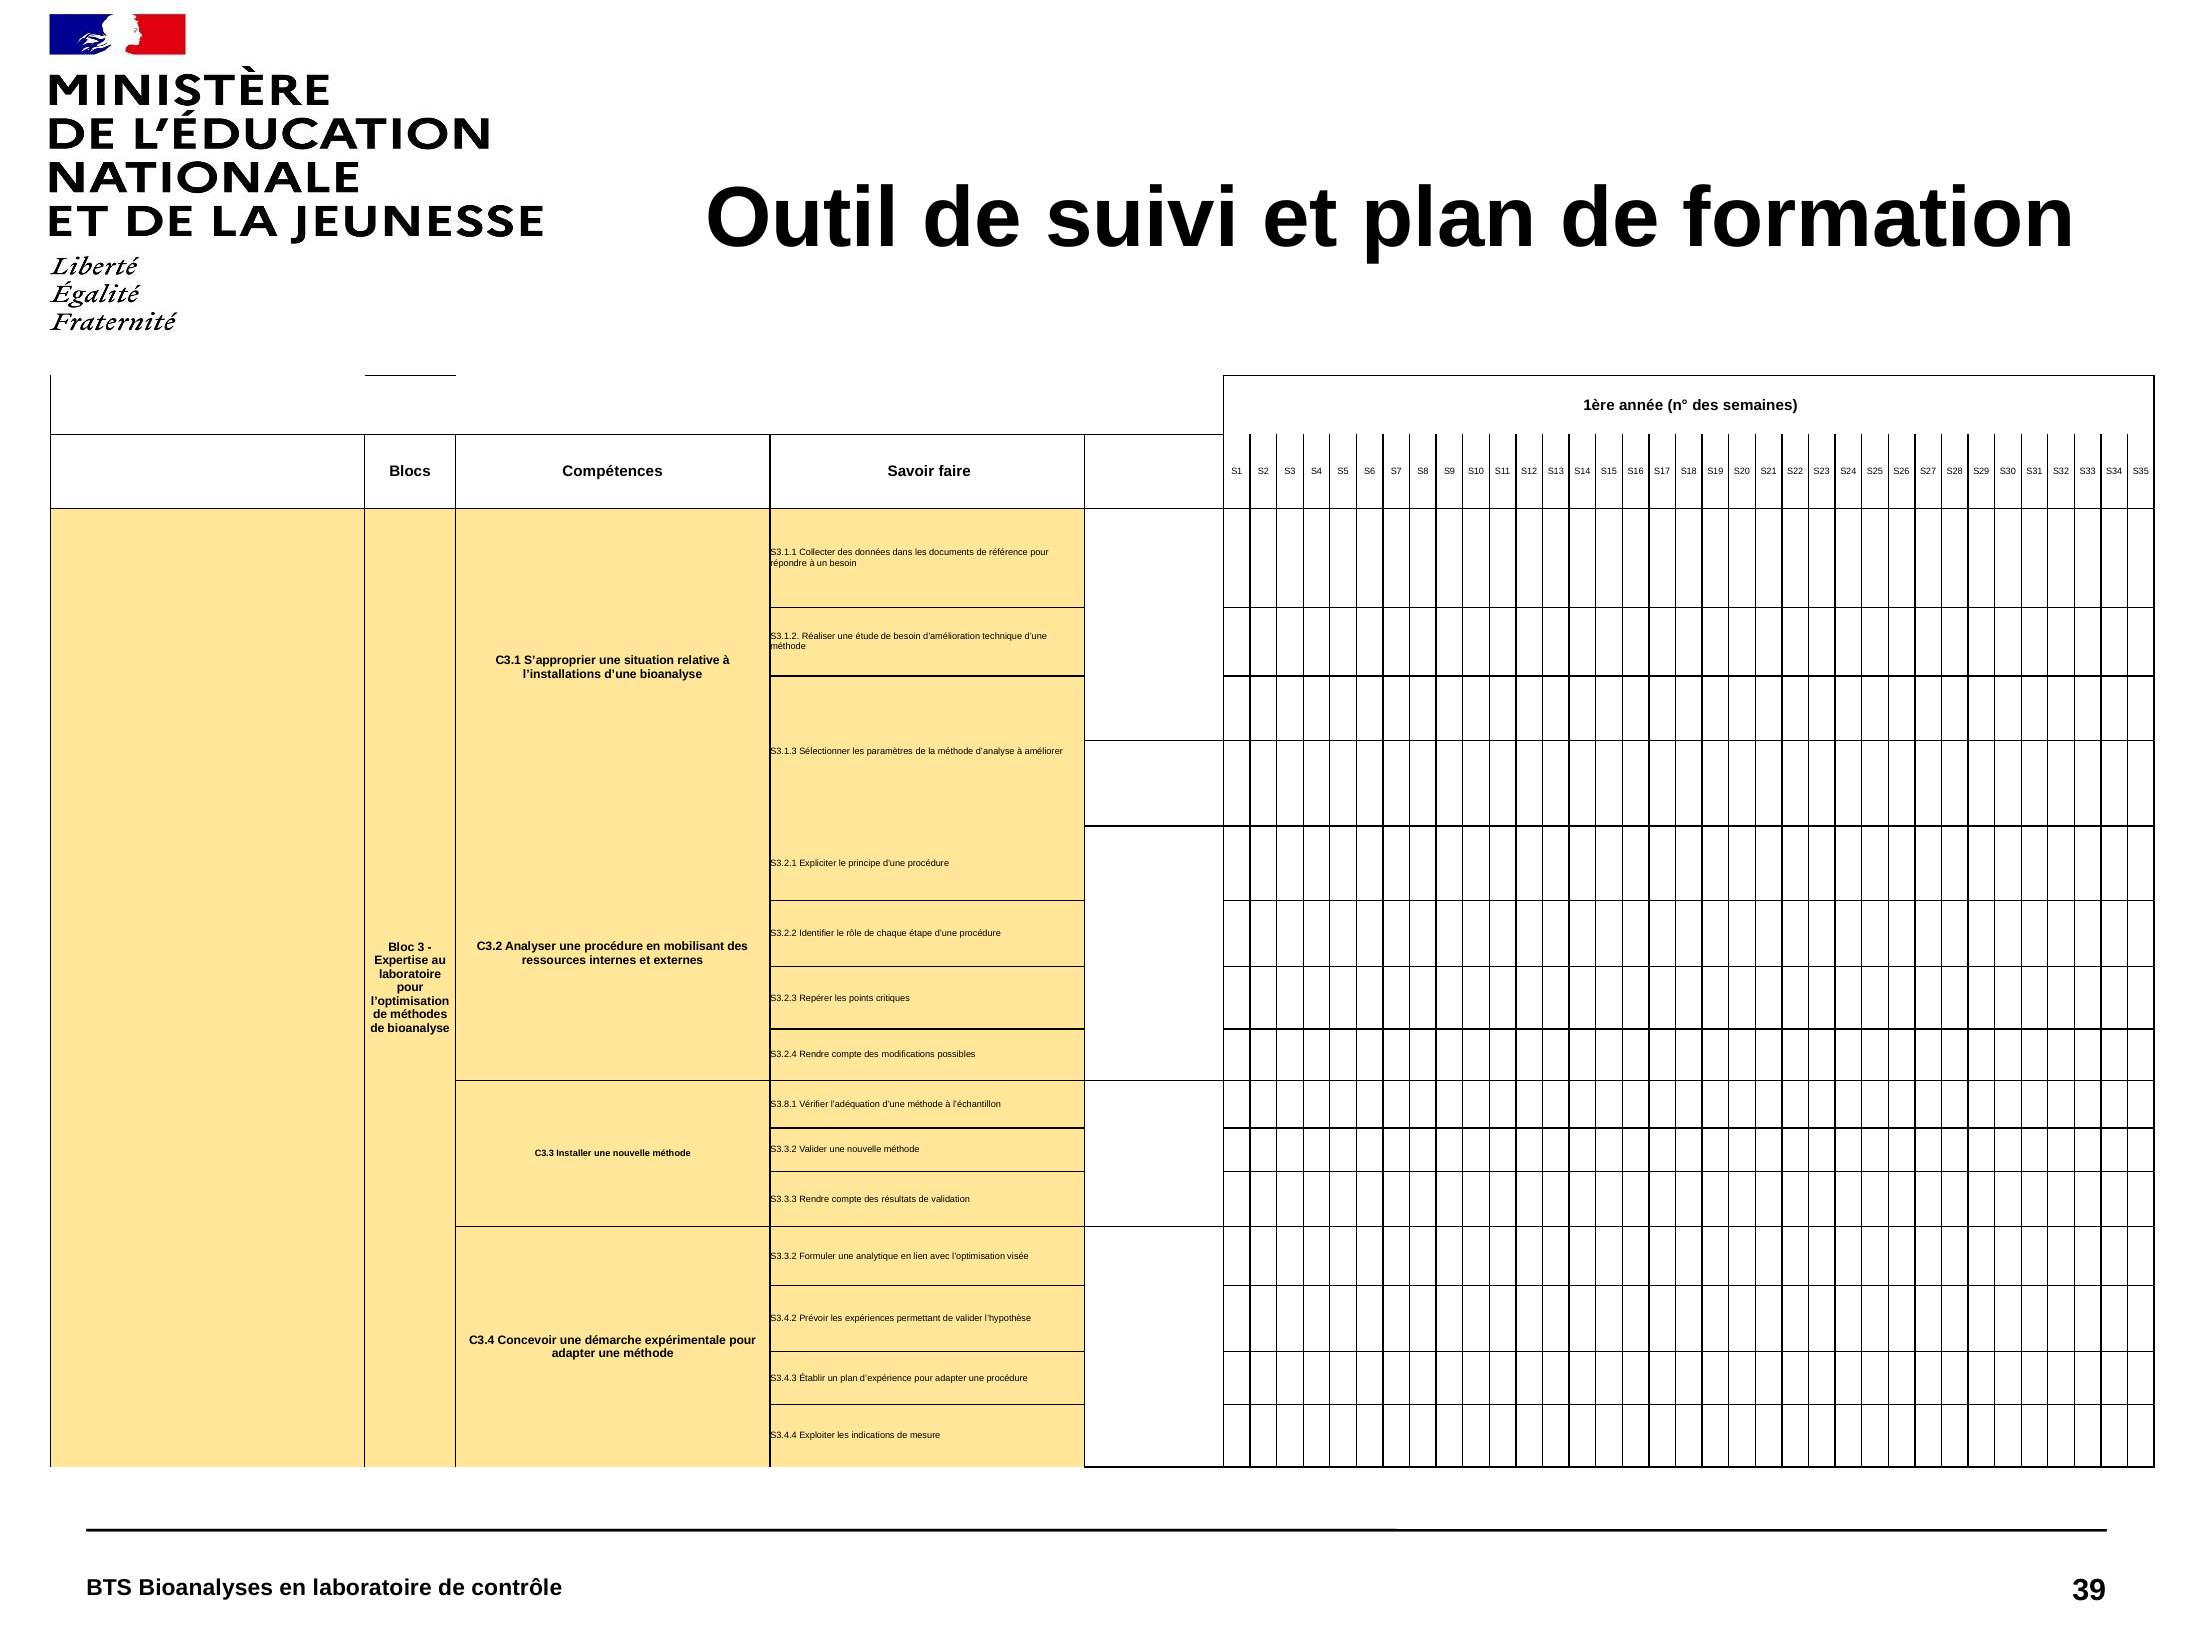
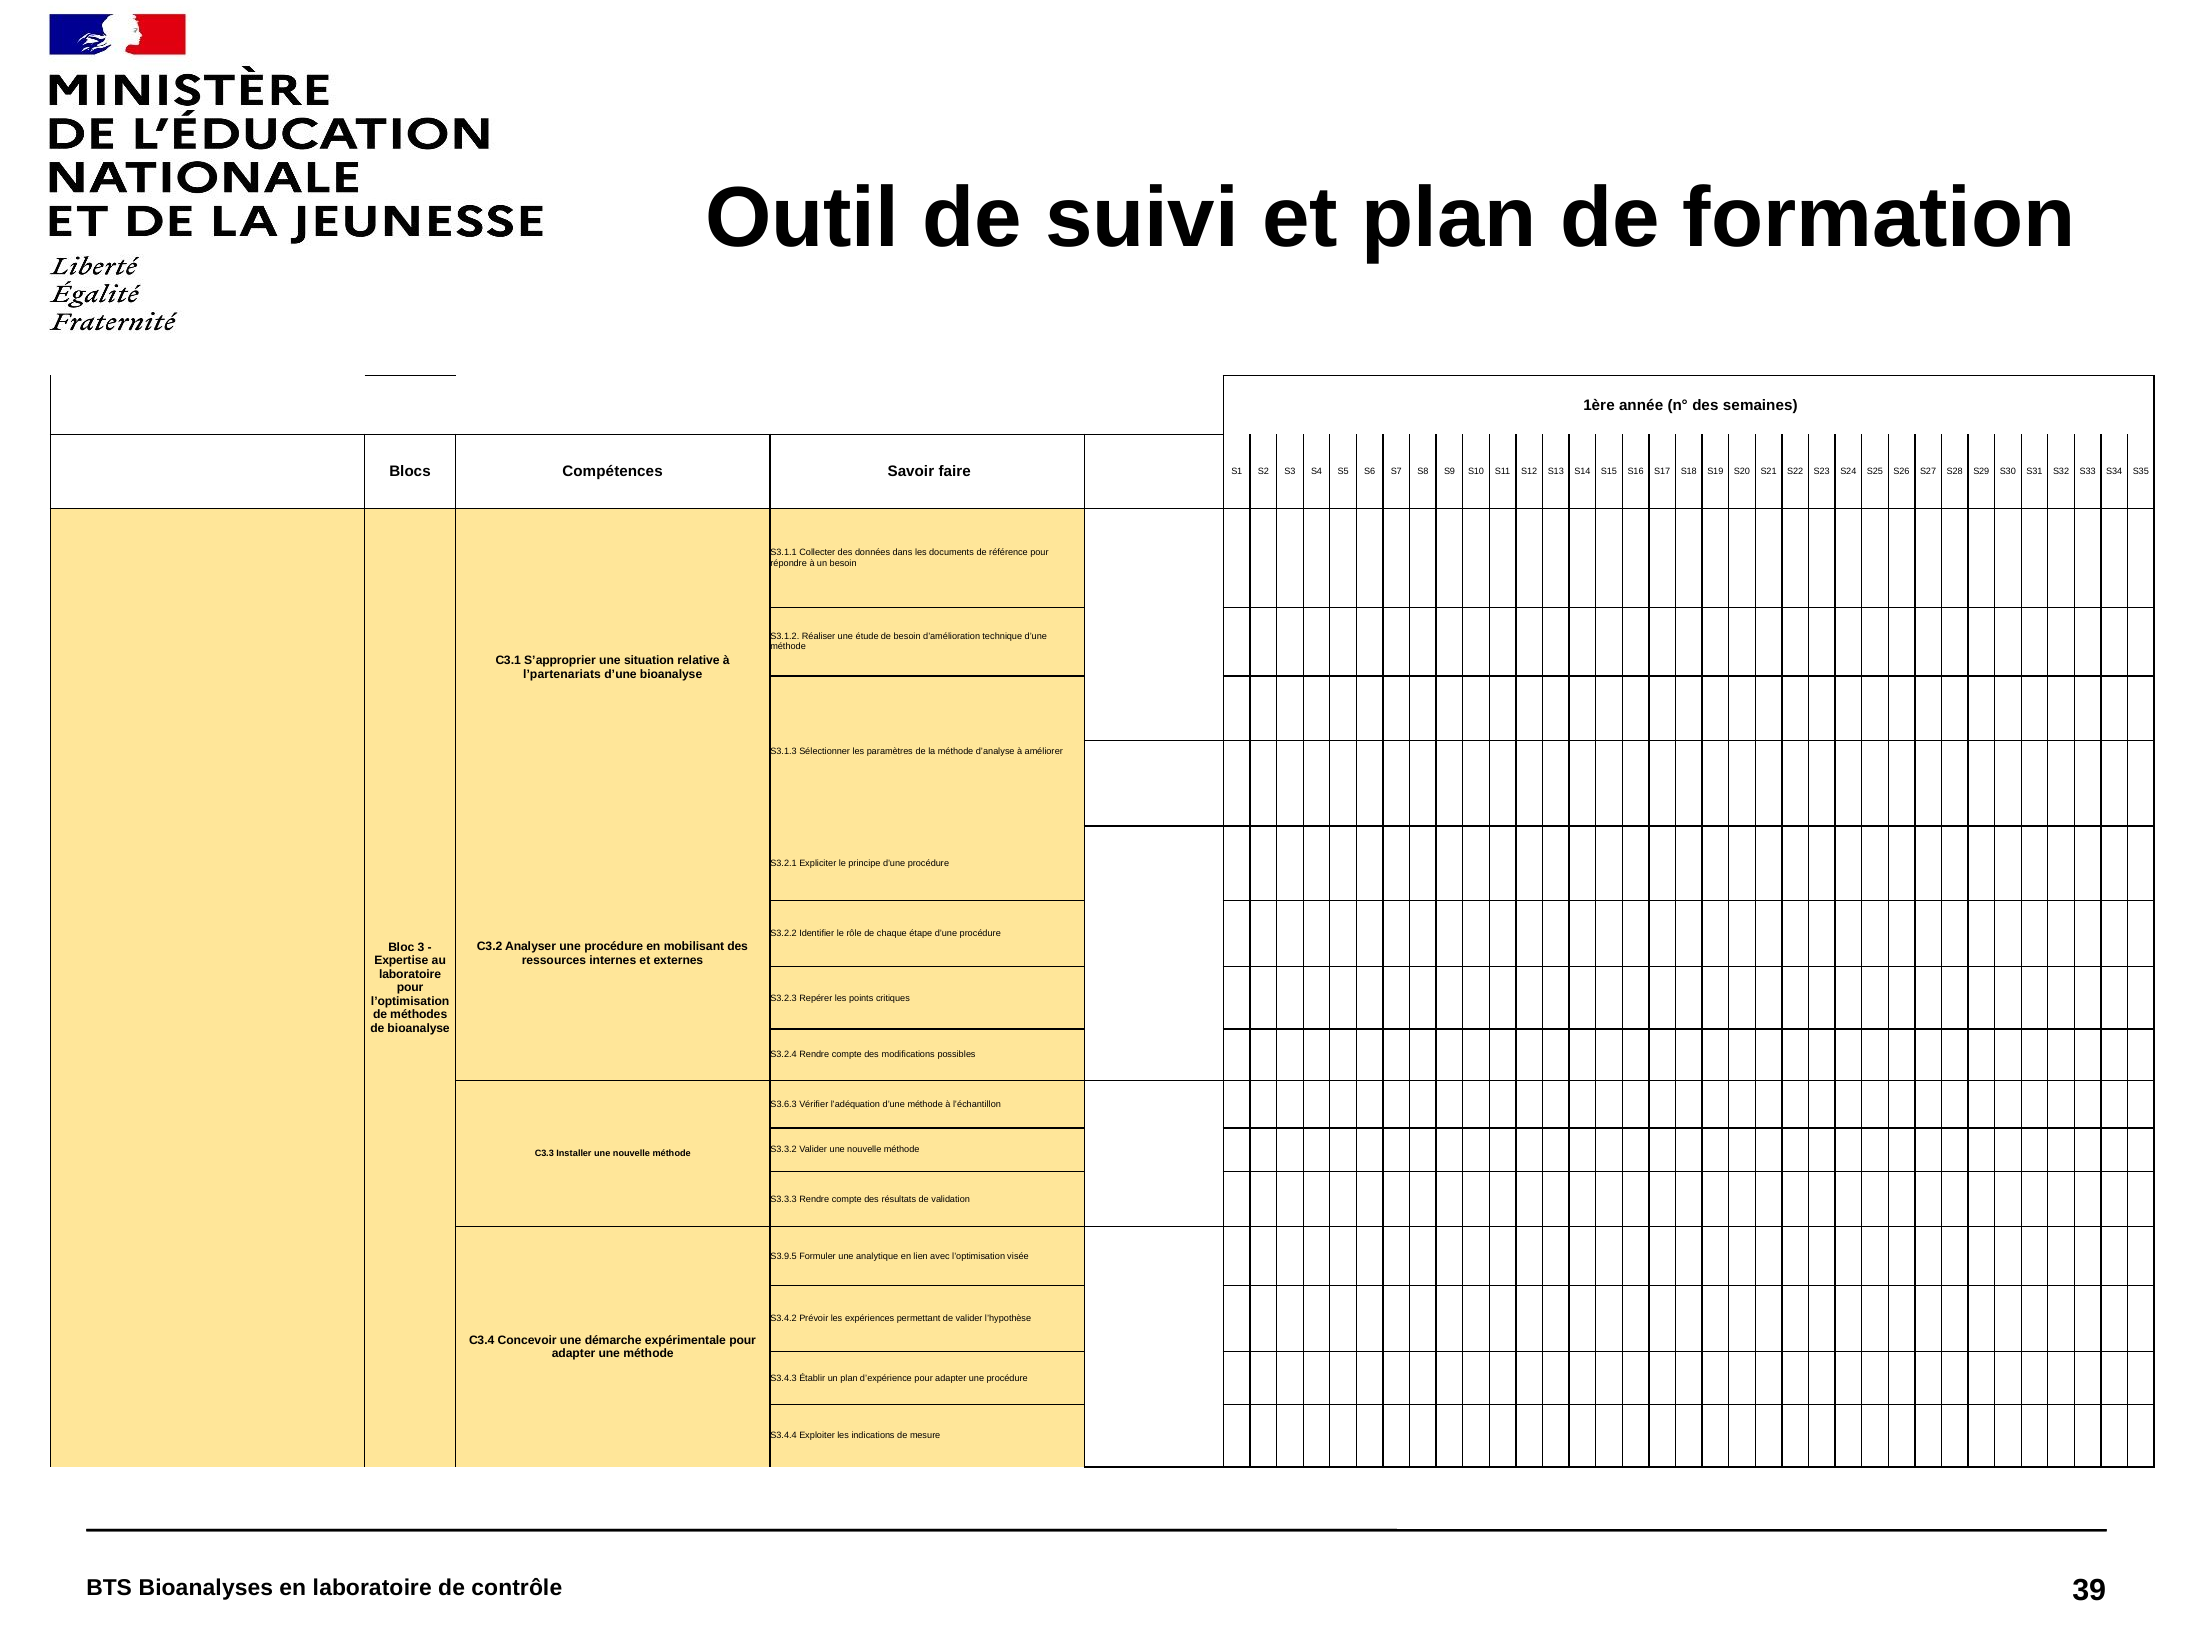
l’installations: l’installations -> l’partenariats
S3.8.1: S3.8.1 -> S3.6.3
S3.3.2 at (784, 1256): S3.3.2 -> S3.9.5
